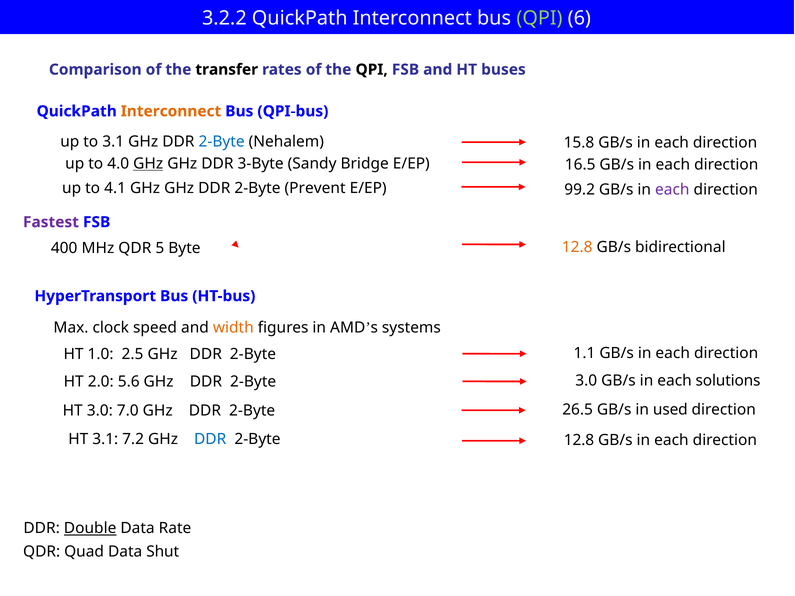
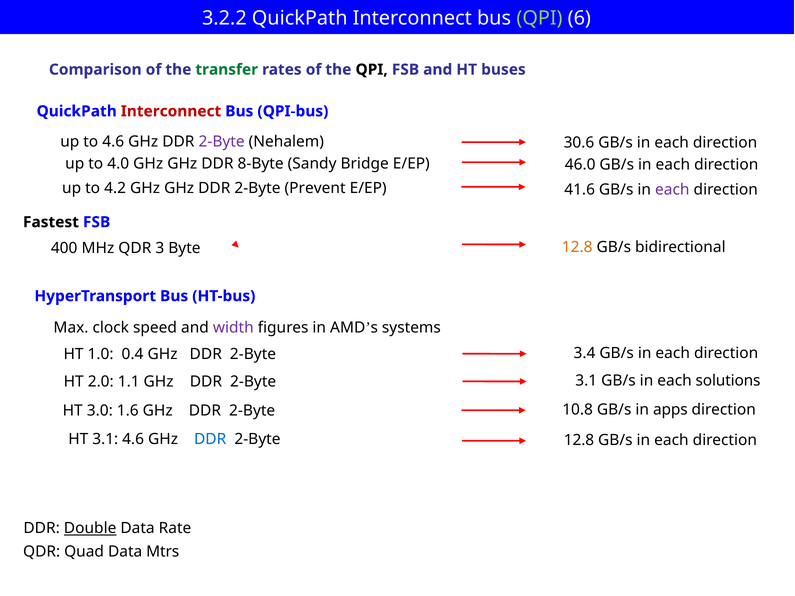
transfer colour: black -> green
Interconnect at (171, 111) colour: orange -> red
to 3.1: 3.1 -> 4.6
2-Byte at (222, 142) colour: blue -> purple
15.8: 15.8 -> 30.6
GHz at (148, 164) underline: present -> none
3-Byte: 3-Byte -> 8-Byte
16.5: 16.5 -> 46.0
4.1: 4.1 -> 4.2
99.2: 99.2 -> 41.6
Fastest colour: purple -> black
5: 5 -> 3
width colour: orange -> purple
2.5: 2.5 -> 0.4
1.1: 1.1 -> 3.4
5.6: 5.6 -> 1.1
2-Byte 3.0: 3.0 -> 3.1
7.0: 7.0 -> 1.6
26.5: 26.5 -> 10.8
used: used -> apps
3.1 7.2: 7.2 -> 4.6
Shut: Shut -> Mtrs
